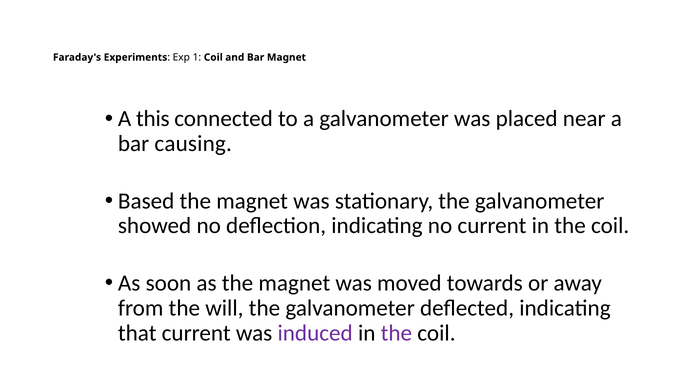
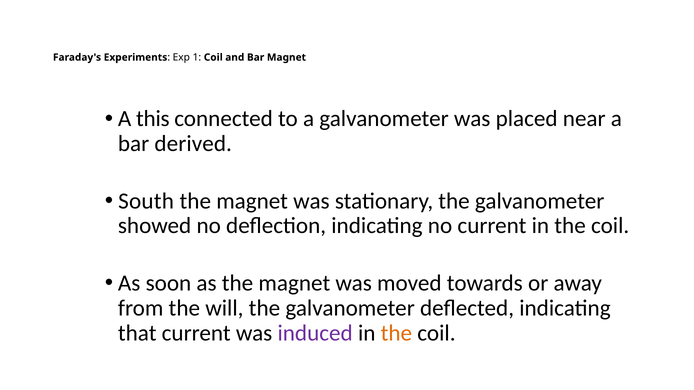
causing: causing -> derived
Based: Based -> South
the at (396, 333) colour: purple -> orange
